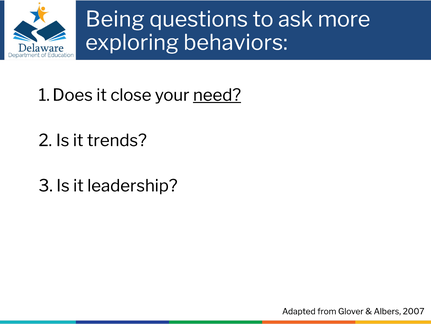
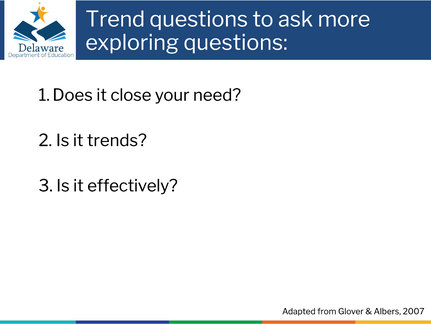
Being: Being -> Trend
exploring behaviors: behaviors -> questions
need underline: present -> none
leadership: leadership -> effectively
